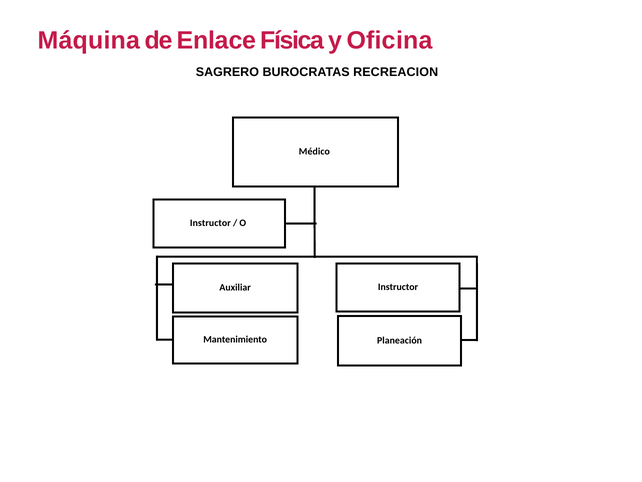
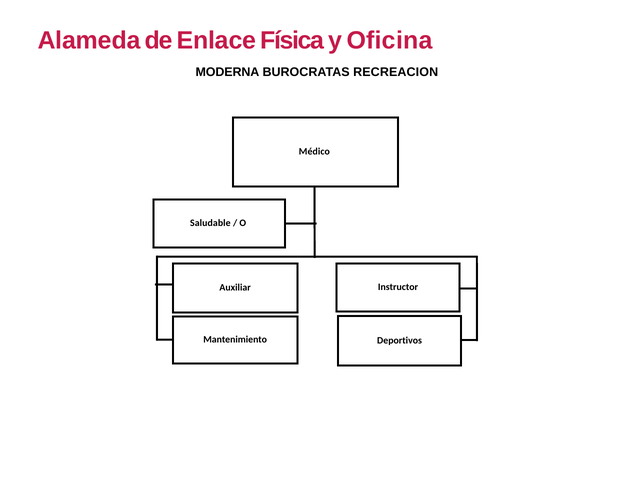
Máquina: Máquina -> Alameda
SAGRERO: SAGRERO -> MODERNA
Instructor at (210, 223): Instructor -> Saludable
Planeación: Planeación -> Deportivos
